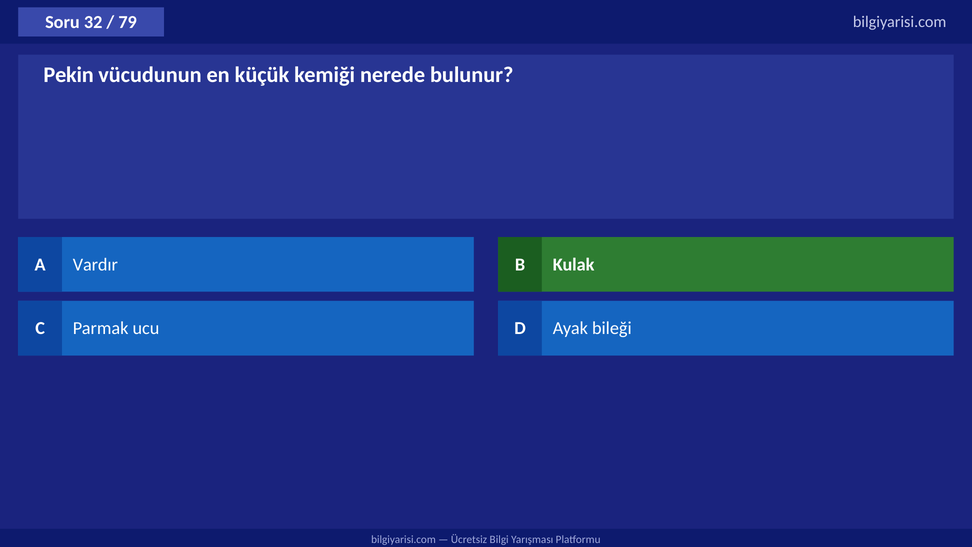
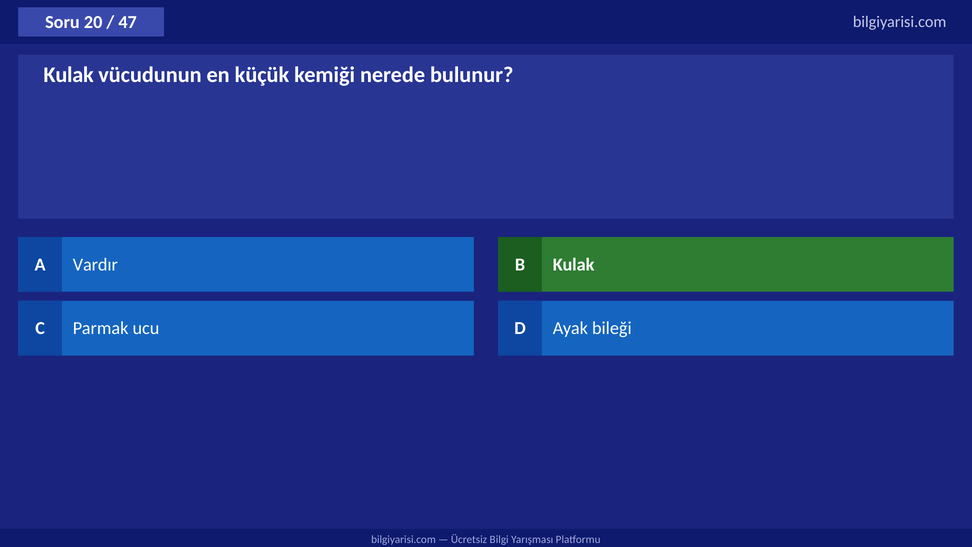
32: 32 -> 20
79: 79 -> 47
Pekin at (69, 75): Pekin -> Kulak
